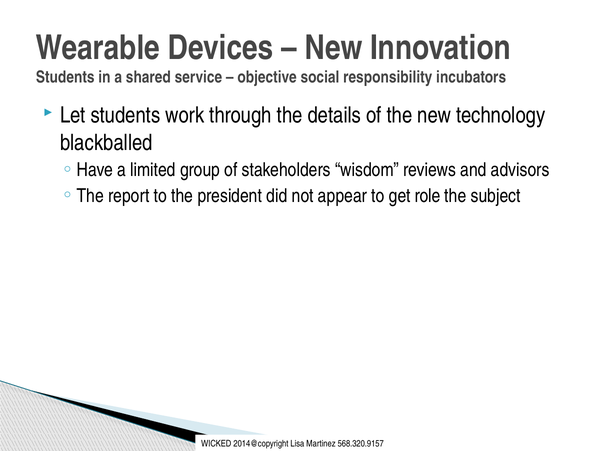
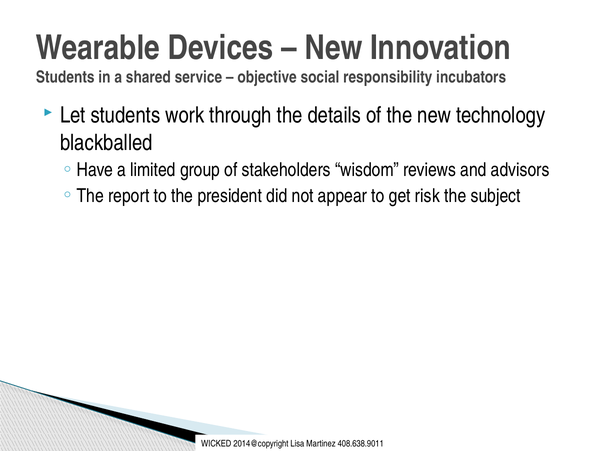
role: role -> risk
568.320.9157: 568.320.9157 -> 408.638.9011
